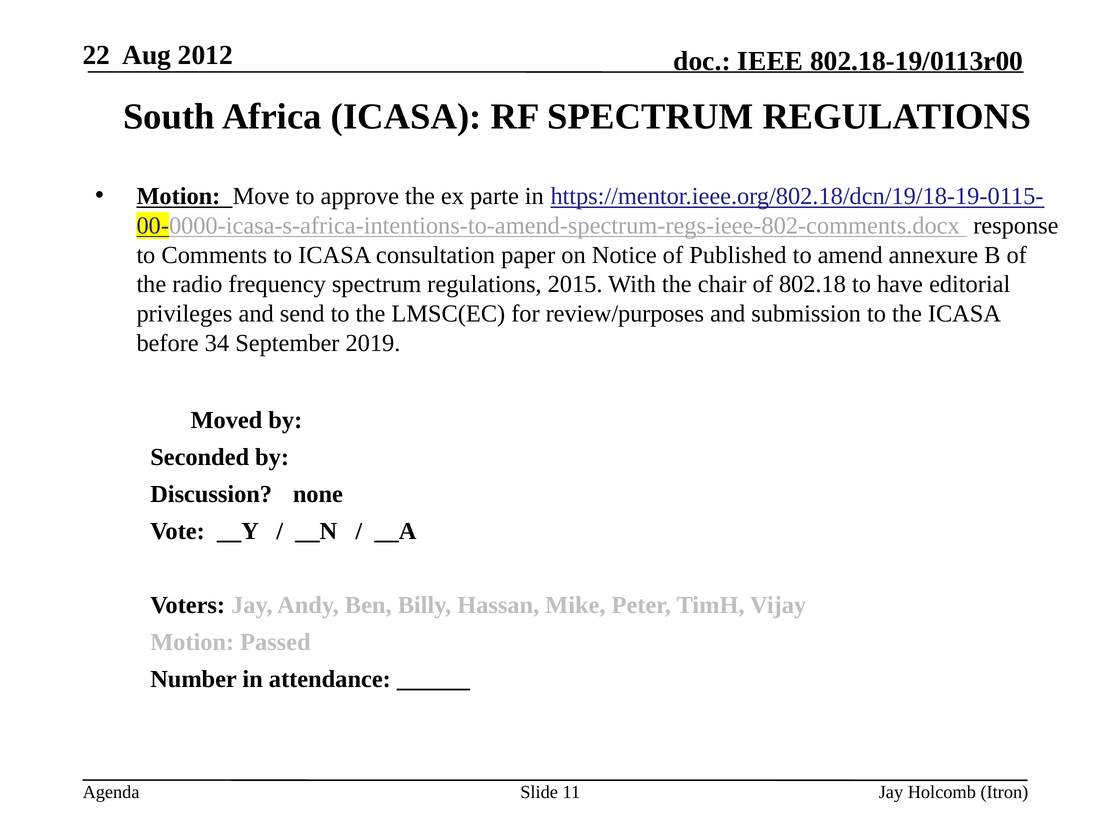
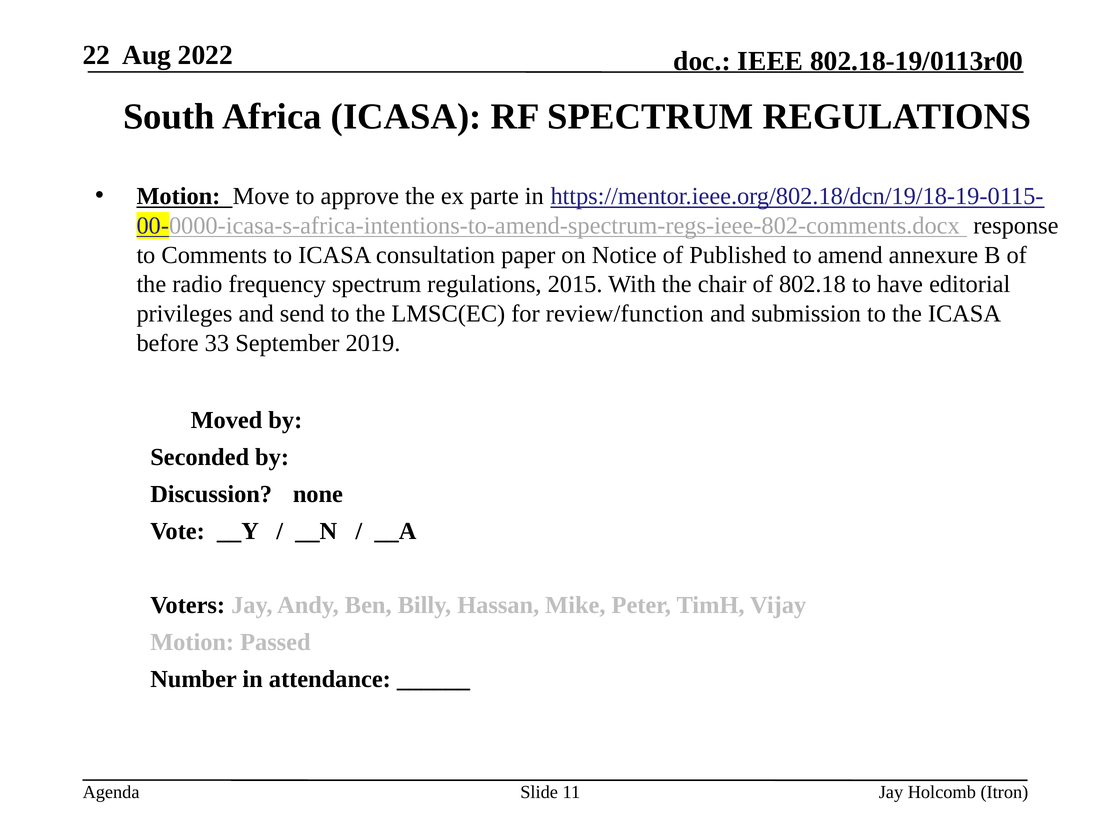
2012: 2012 -> 2022
review/purposes: review/purposes -> review/function
34: 34 -> 33
